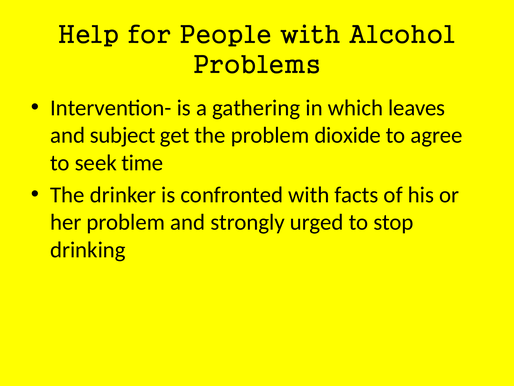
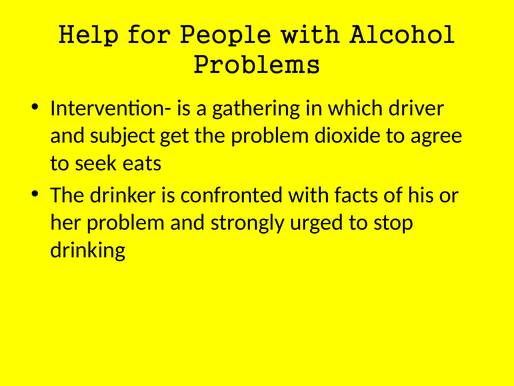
leaves: leaves -> driver
time: time -> eats
